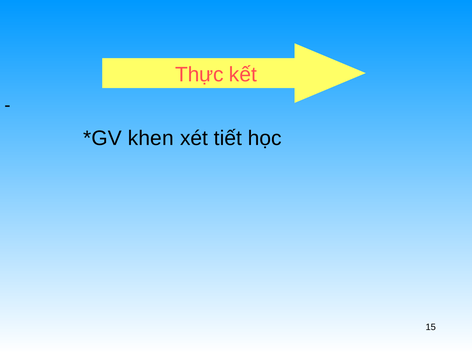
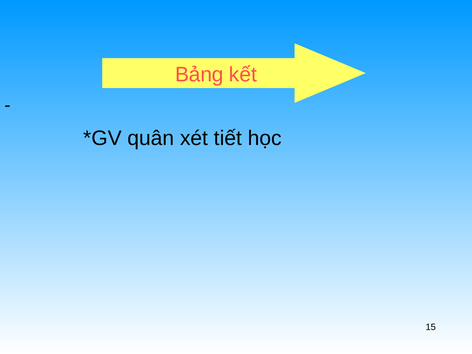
Thực: Thực -> Bảng
khen: khen -> quân
